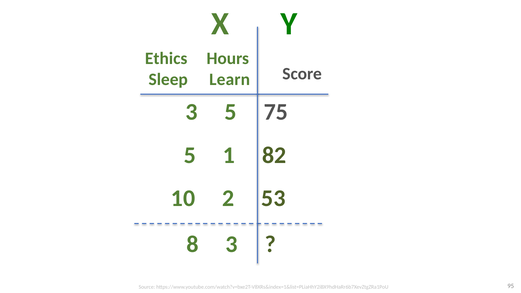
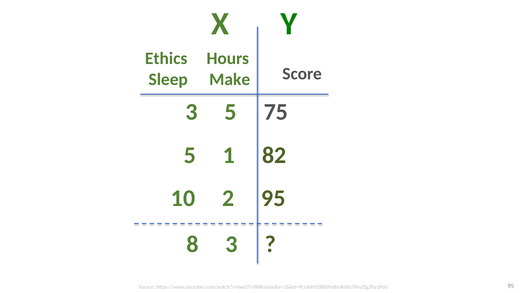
Learn: Learn -> Make
2 53: 53 -> 95
